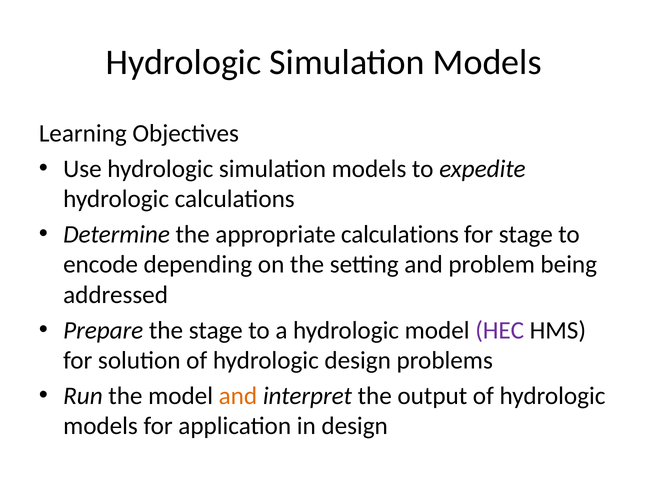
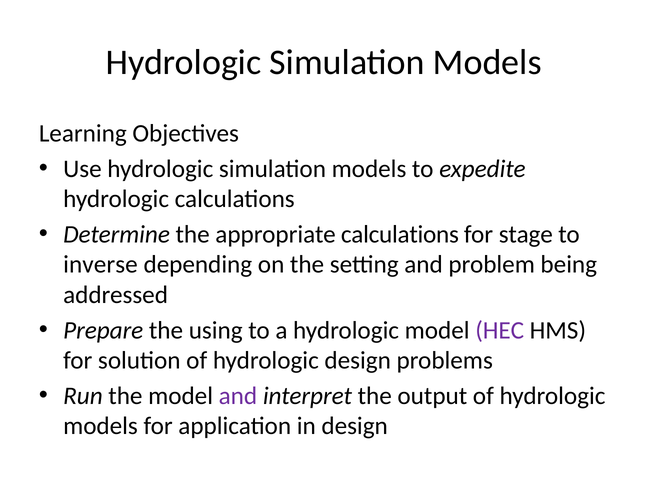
encode: encode -> inverse
the stage: stage -> using
and at (238, 396) colour: orange -> purple
